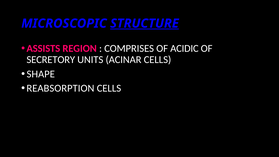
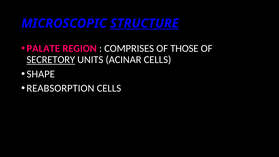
ASSISTS: ASSISTS -> PALATE
ACIDIC: ACIDIC -> THOSE
SECRETORY underline: none -> present
